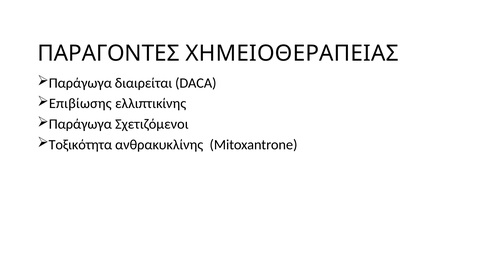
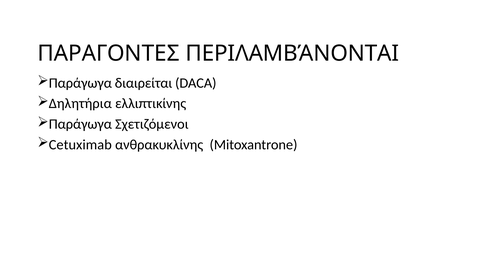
ΧΗΜΕΙΟΘΕΡΑΠΕΙΑΣ: ΧΗΜΕΙΟΘΕΡΑΠΕΙΑΣ -> ΠΕΡΙΛΑΜΒΆΝΟΝΤΑΙ
Επιβίωσης: Επιβίωσης -> Δηλητήρια
Τοξικότητα: Τοξικότητα -> Cetuximab
